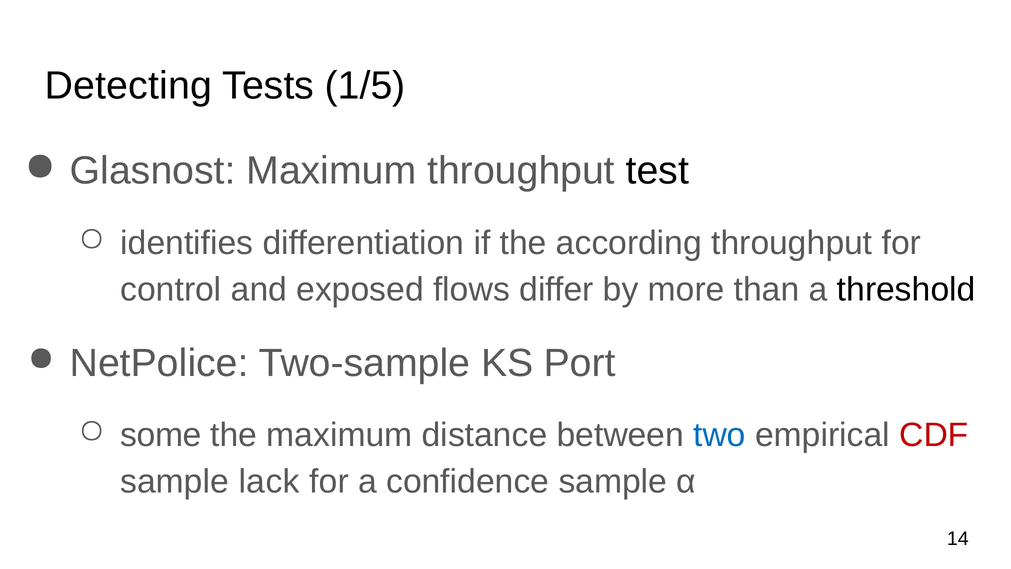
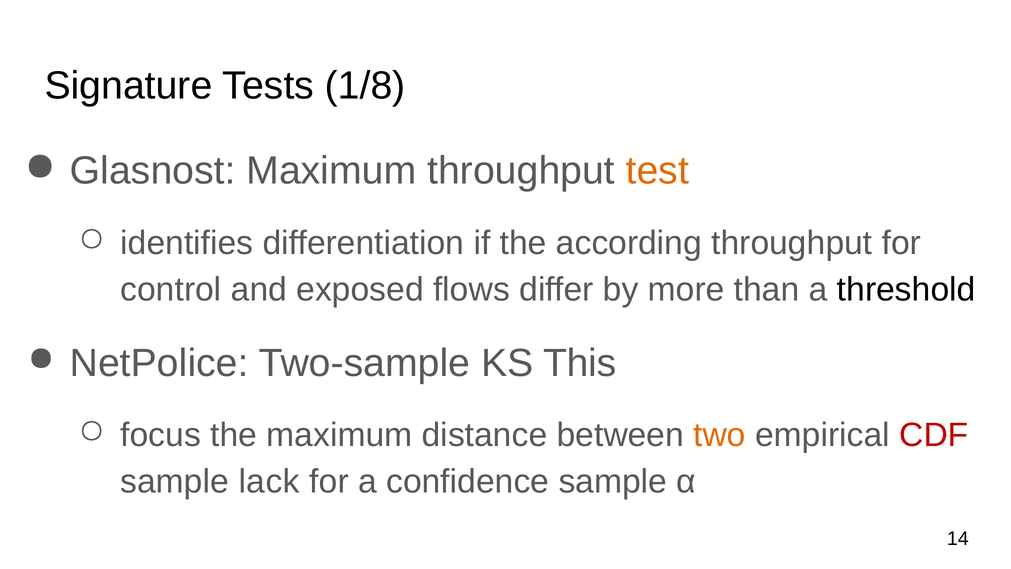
Detecting: Detecting -> Signature
1/5: 1/5 -> 1/8
test colour: black -> orange
Port: Port -> This
some: some -> focus
two colour: blue -> orange
